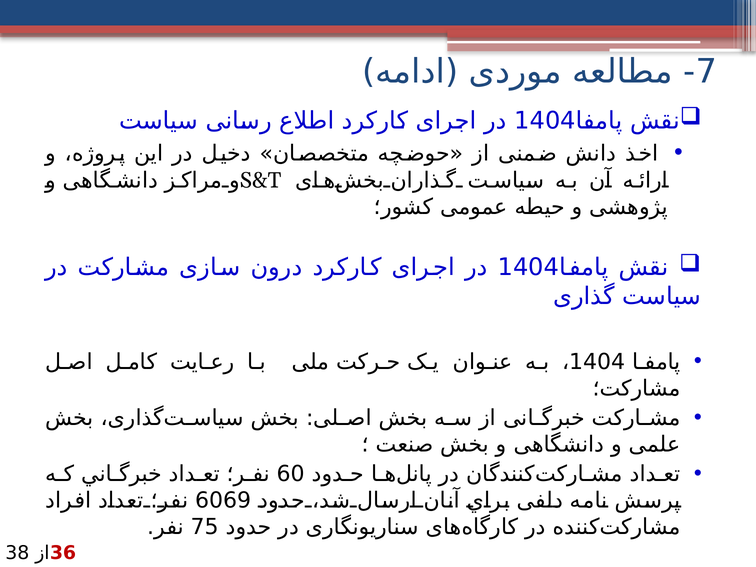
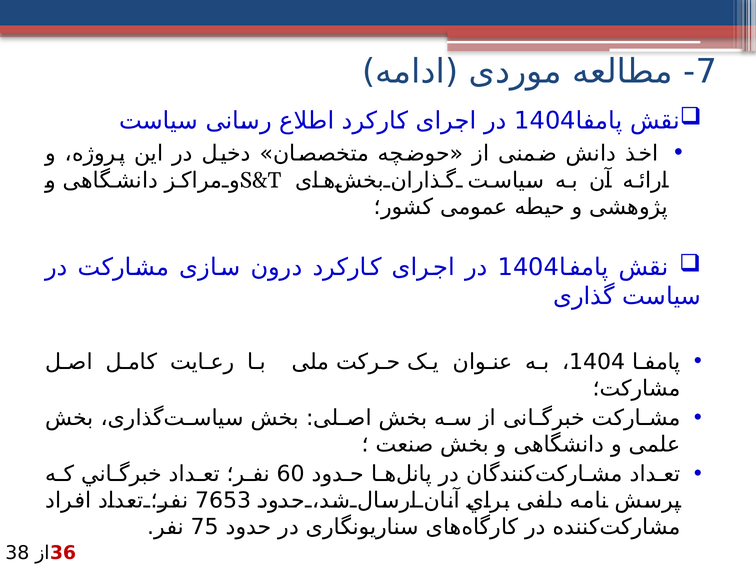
6069: 6069 -> 7653
